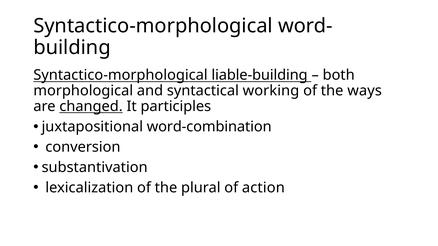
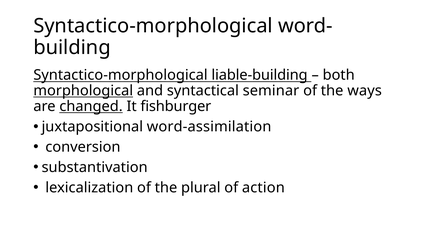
morphological underline: none -> present
working: working -> seminar
participles: participles -> fishburger
word-combination: word-combination -> word-assimilation
